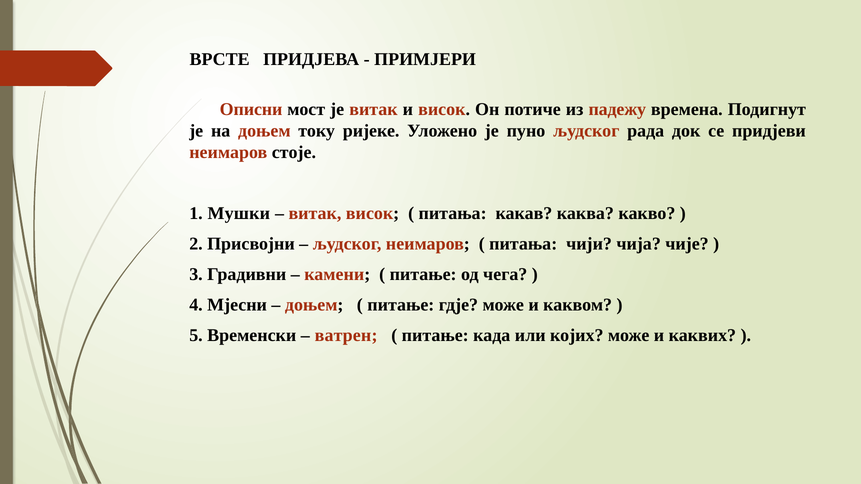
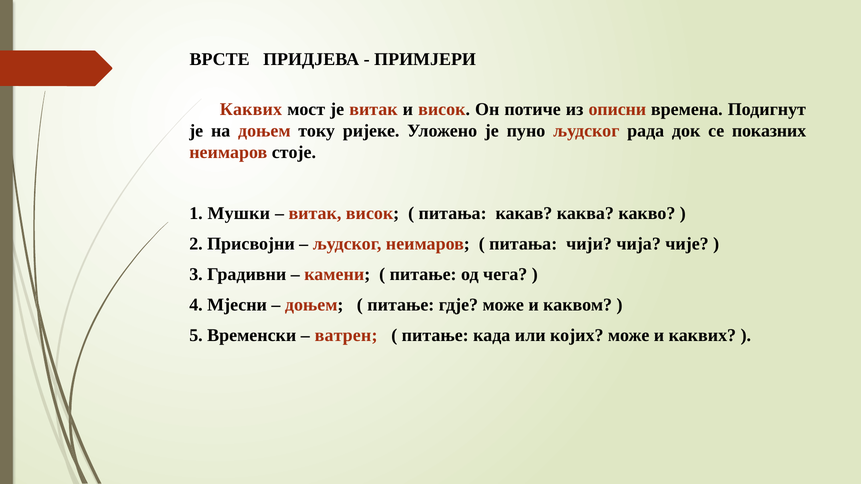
Описни at (251, 109): Описни -> Каквих
падежу: падежу -> описни
придјеви: придјеви -> показних
